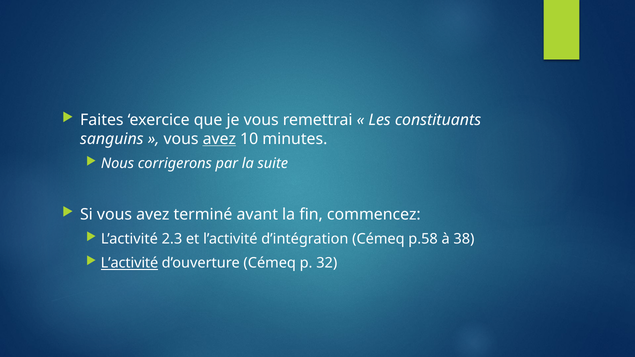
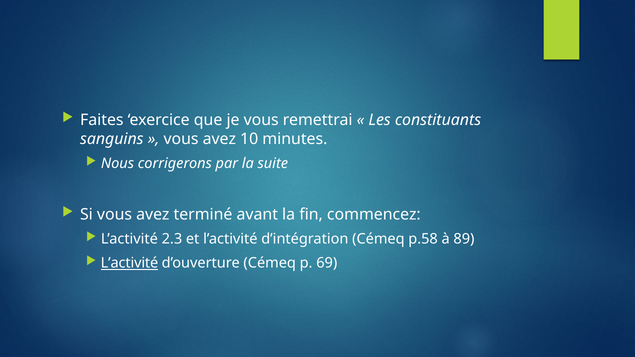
avez at (219, 139) underline: present -> none
38: 38 -> 89
32: 32 -> 69
